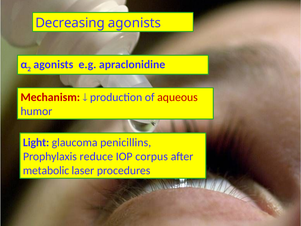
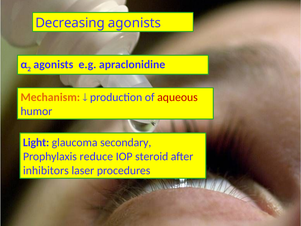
Mechanism colour: red -> orange
penicillins: penicillins -> secondary
corpus: corpus -> steroid
metabolic: metabolic -> inhibitors
